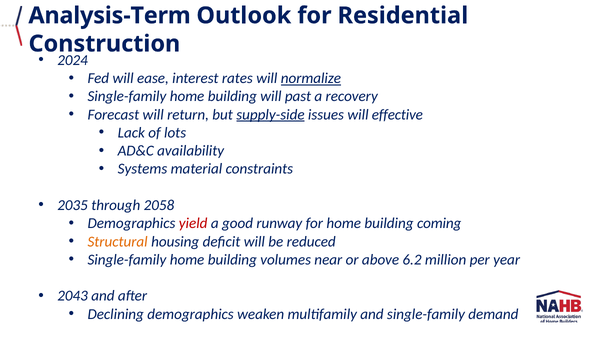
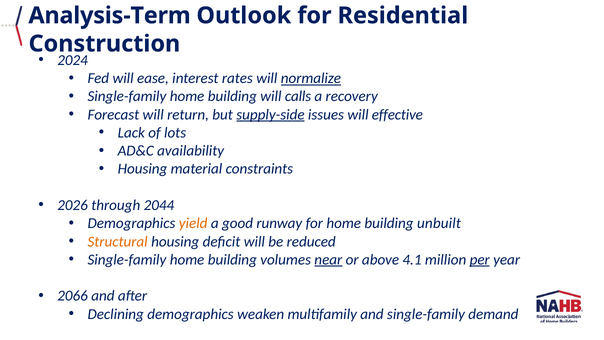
past: past -> calls
Systems at (142, 169): Systems -> Housing
2035: 2035 -> 2026
2058: 2058 -> 2044
yield colour: red -> orange
coming: coming -> unbuilt
near underline: none -> present
6.2: 6.2 -> 4.1
per underline: none -> present
2043: 2043 -> 2066
